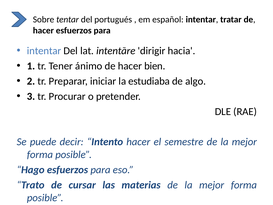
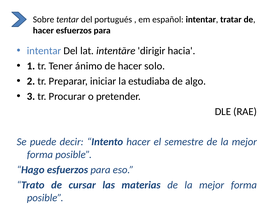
bien: bien -> solo
